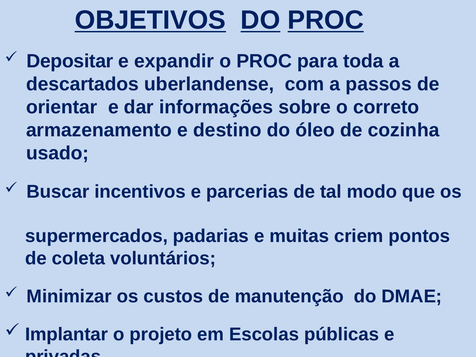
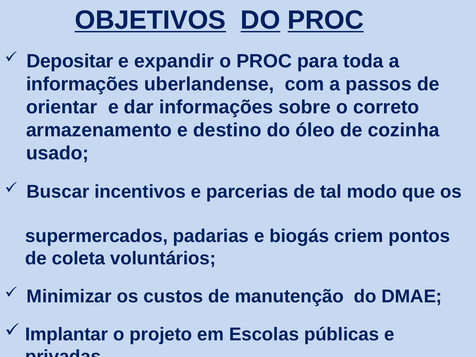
descartados at (82, 84): descartados -> informações
muitas: muitas -> biogás
